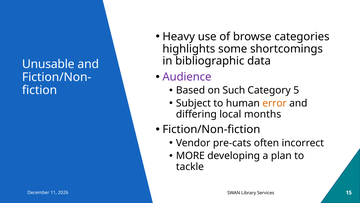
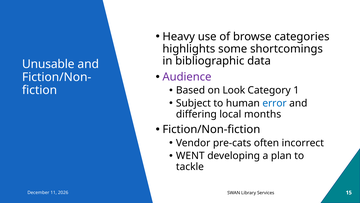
Such: Such -> Look
5: 5 -> 1
error colour: orange -> blue
MORE: MORE -> WENT
